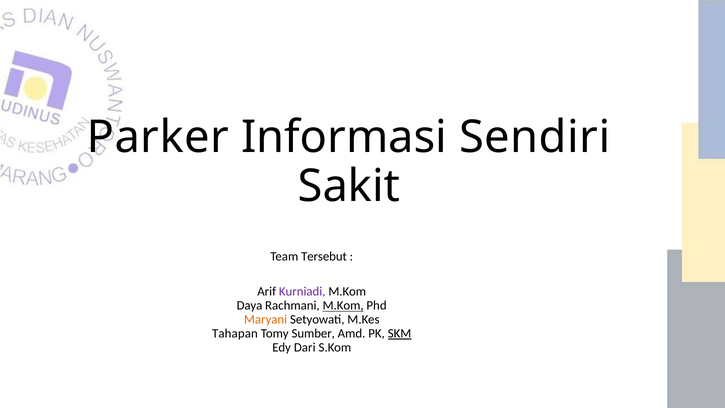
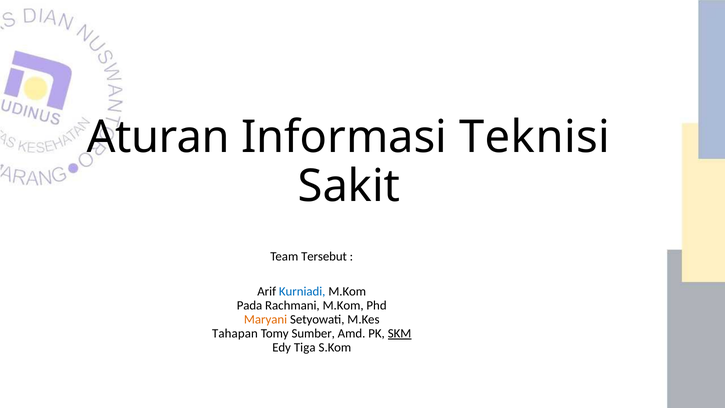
Parker: Parker -> Aturan
Sendiri: Sendiri -> Teknisi
Kurniadi colour: purple -> blue
Daya: Daya -> Pada
M.Kom at (343, 305) underline: present -> none
Dari: Dari -> Tiga
